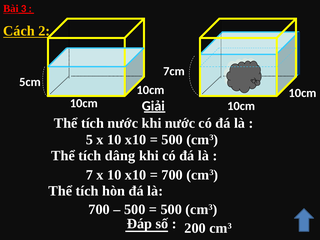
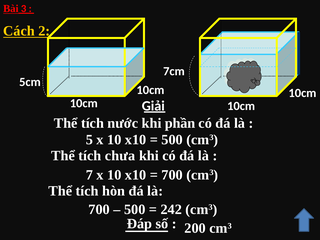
khi nước: nước -> phần
dâng: dâng -> chưa
500 at (171, 209): 500 -> 242
